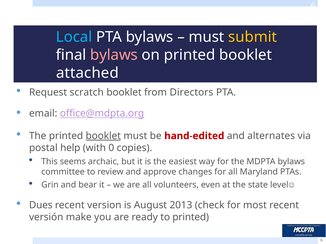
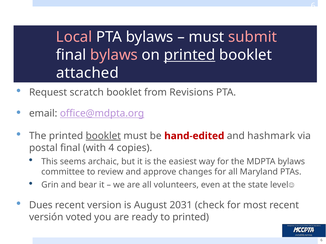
Local colour: light blue -> pink
submit colour: yellow -> pink
printed at (190, 55) underline: none -> present
Directors: Directors -> Revisions
alternates: alternates -> hashmark
postal help: help -> final
0: 0 -> 4
2013: 2013 -> 2031
make: make -> voted
